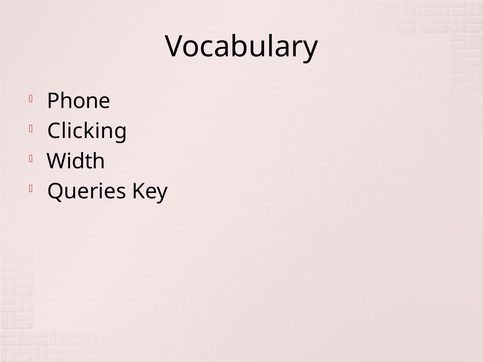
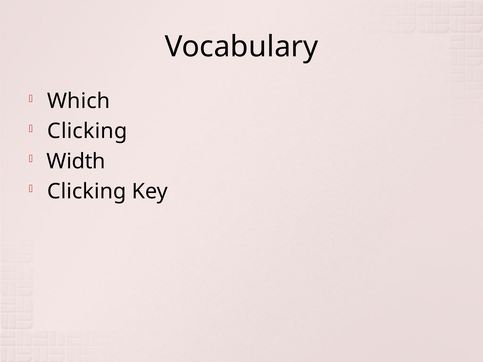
Phone: Phone -> Which
Queries at (87, 191): Queries -> Clicking
